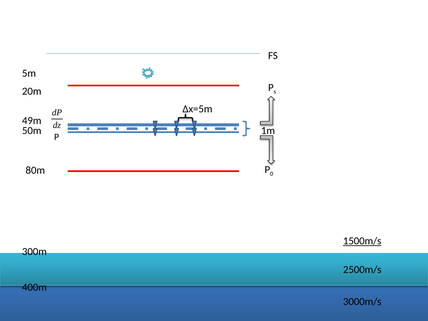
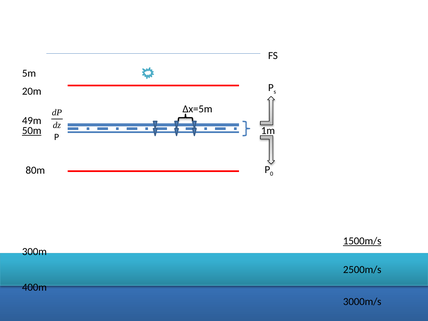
50m underline: none -> present
